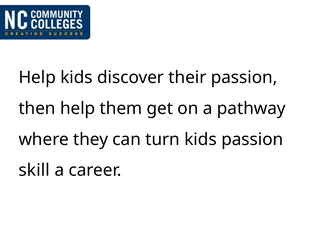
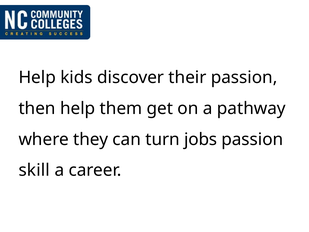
turn kids: kids -> jobs
